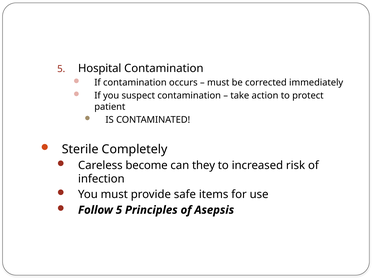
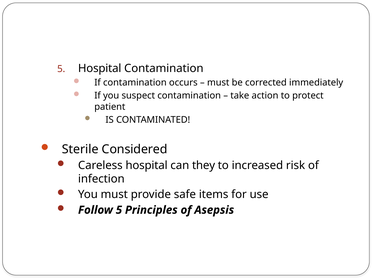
Completely: Completely -> Considered
Careless become: become -> hospital
